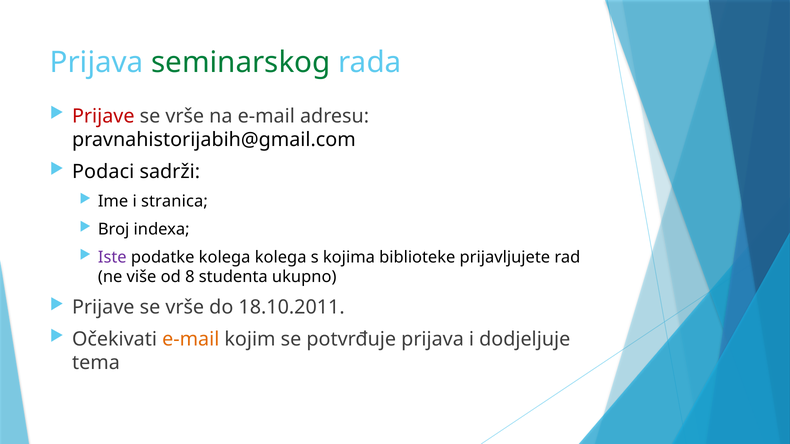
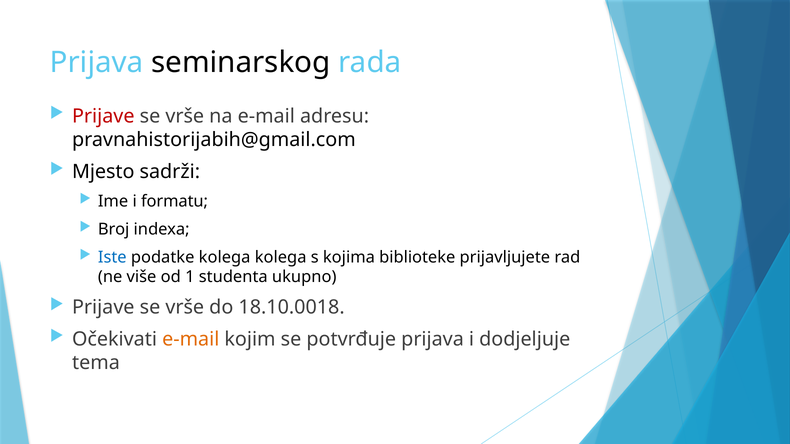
seminarskog colour: green -> black
Podaci: Podaci -> Mjesto
stranica: stranica -> formatu
Iste colour: purple -> blue
8: 8 -> 1
18.10.2011: 18.10.2011 -> 18.10.0018
